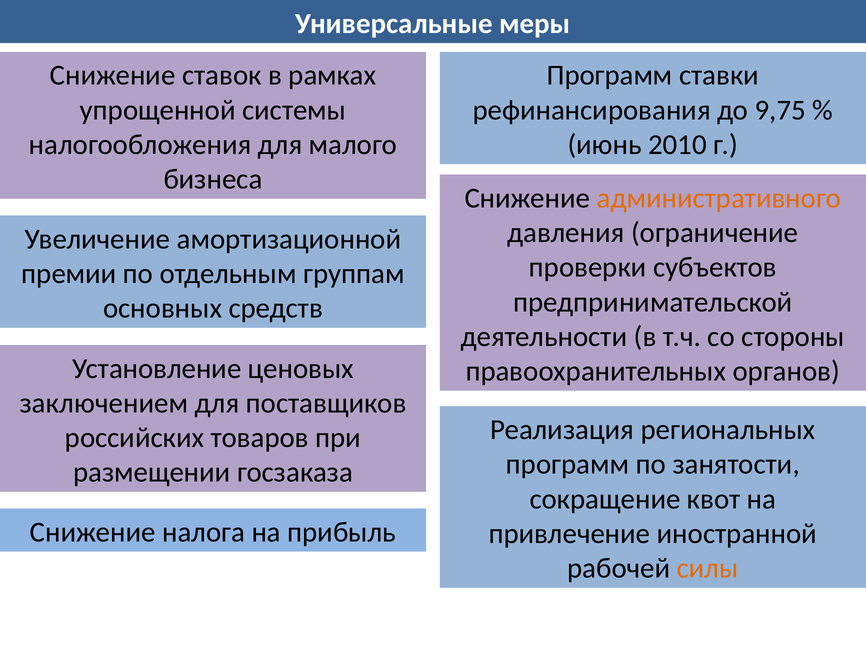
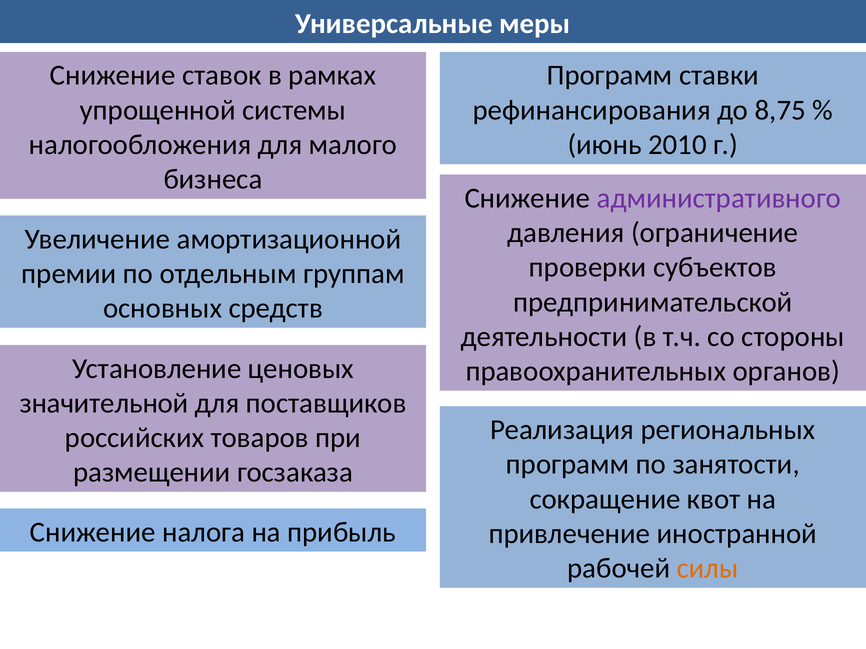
9,75: 9,75 -> 8,75
административного colour: orange -> purple
заключением: заключением -> значительной
